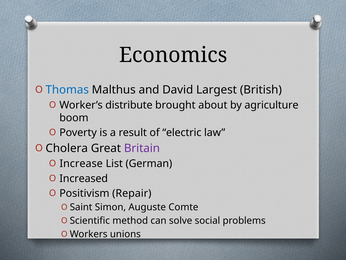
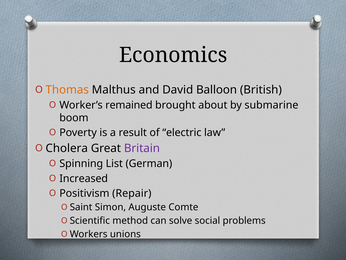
Thomas colour: blue -> orange
Largest: Largest -> Balloon
distribute: distribute -> remained
agriculture: agriculture -> submarine
Increase: Increase -> Spinning
